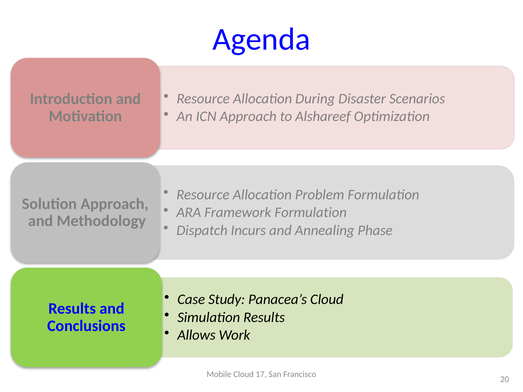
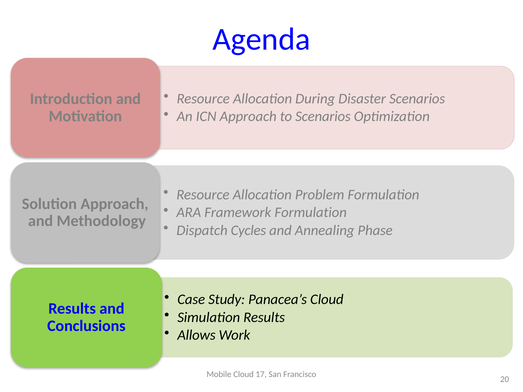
to Alshareef: Alshareef -> Scenarios
Incurs: Incurs -> Cycles
